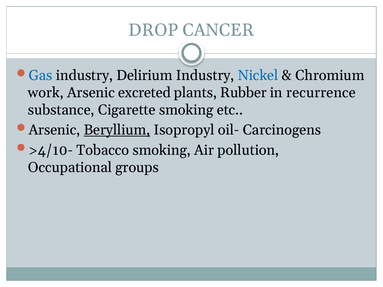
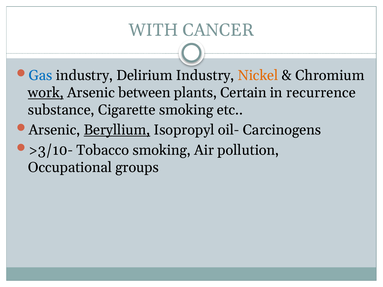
DROP: DROP -> WITH
Nickel colour: blue -> orange
work underline: none -> present
excreted: excreted -> between
Rubber: Rubber -> Certain
>4/10-: >4/10- -> >3/10-
